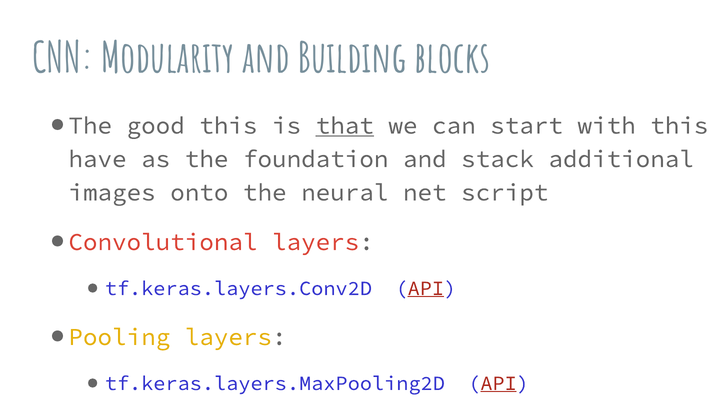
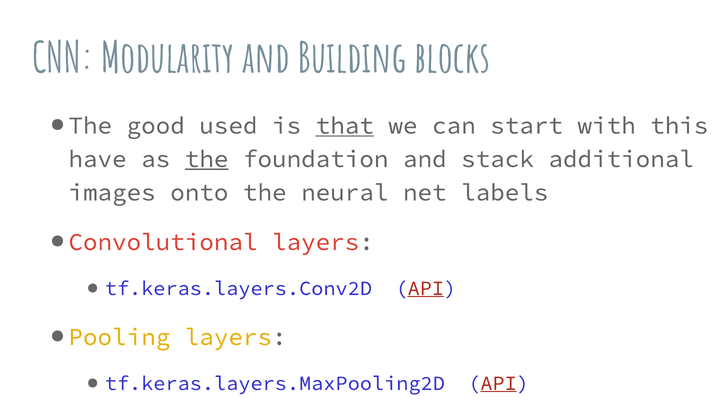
good this: this -> used
the at (207, 159) underline: none -> present
script: script -> labels
